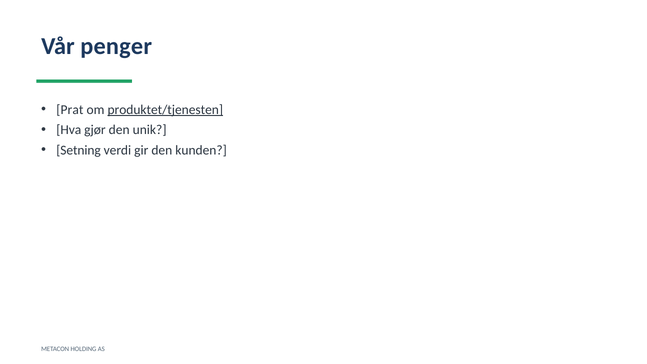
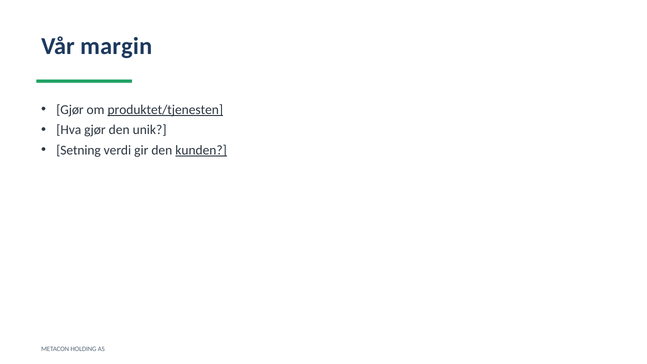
penger: penger -> margin
Prat at (70, 110): Prat -> Gjør
kunden underline: none -> present
